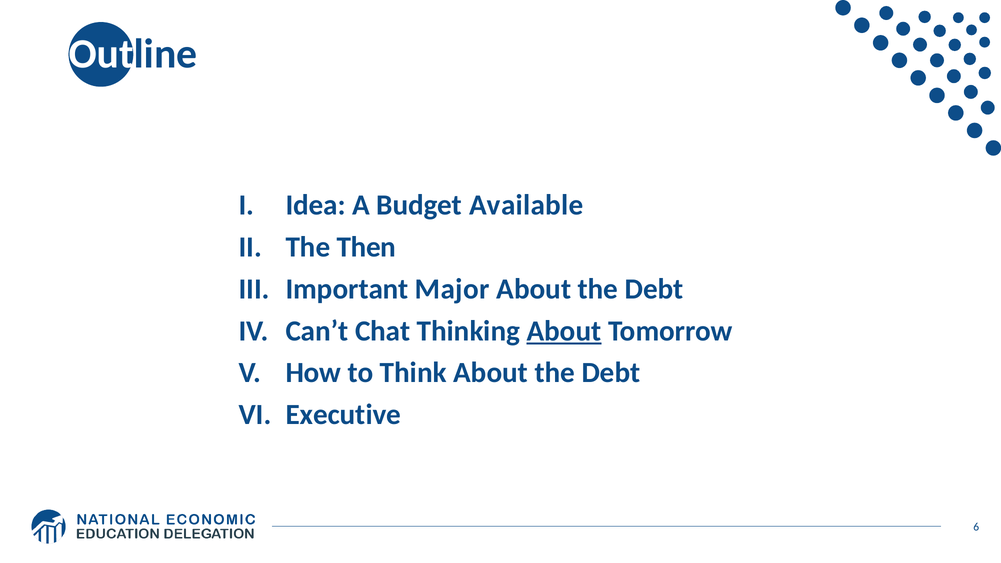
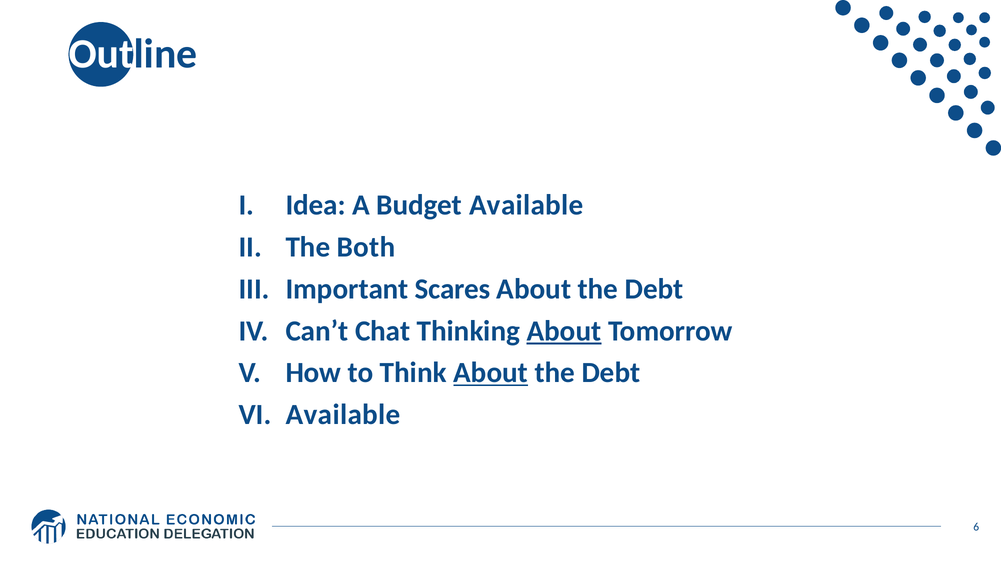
Then: Then -> Both
Major: Major -> Scares
About at (491, 373) underline: none -> present
Executive at (343, 415): Executive -> Available
